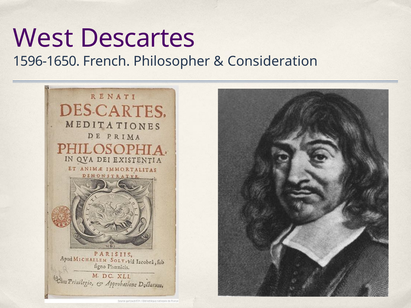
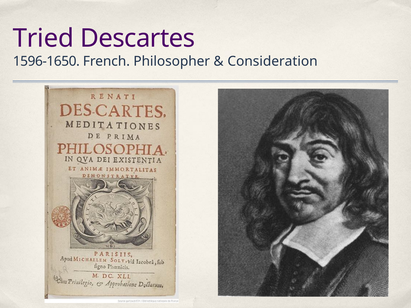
West: West -> Tried
